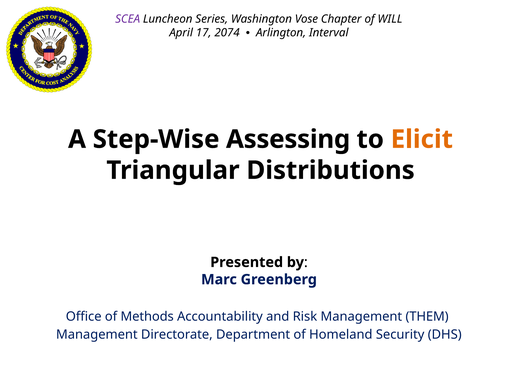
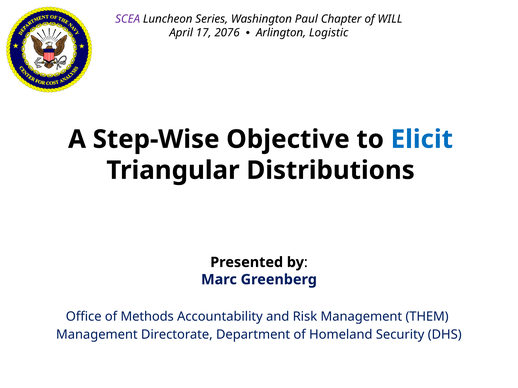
Vose: Vose -> Paul
2074: 2074 -> 2076
Interval: Interval -> Logistic
Assessing: Assessing -> Objective
Elicit colour: orange -> blue
